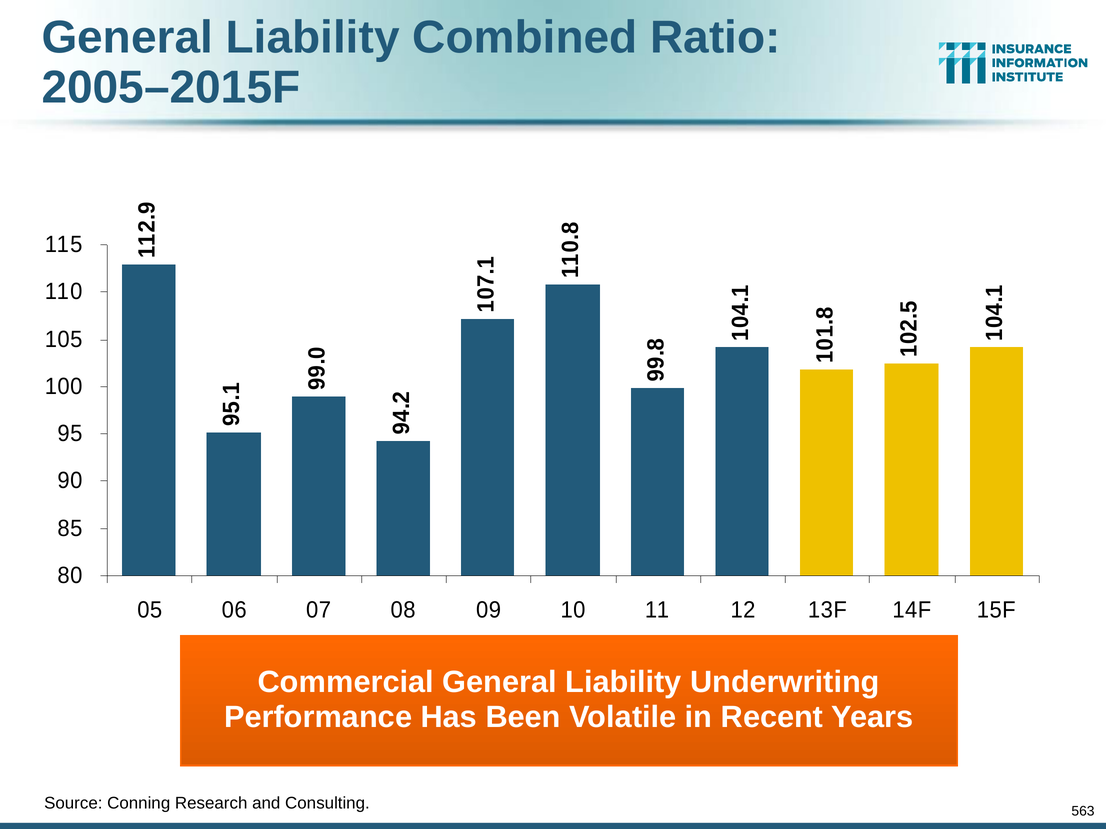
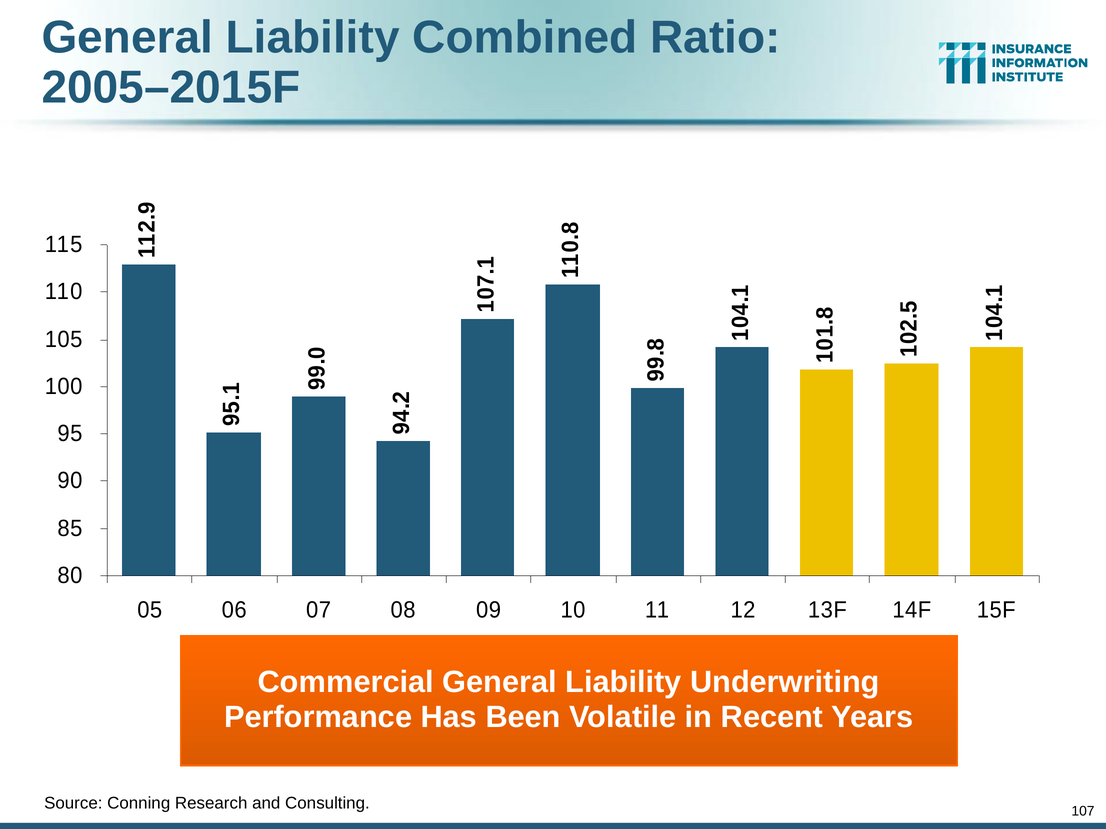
563: 563 -> 107
